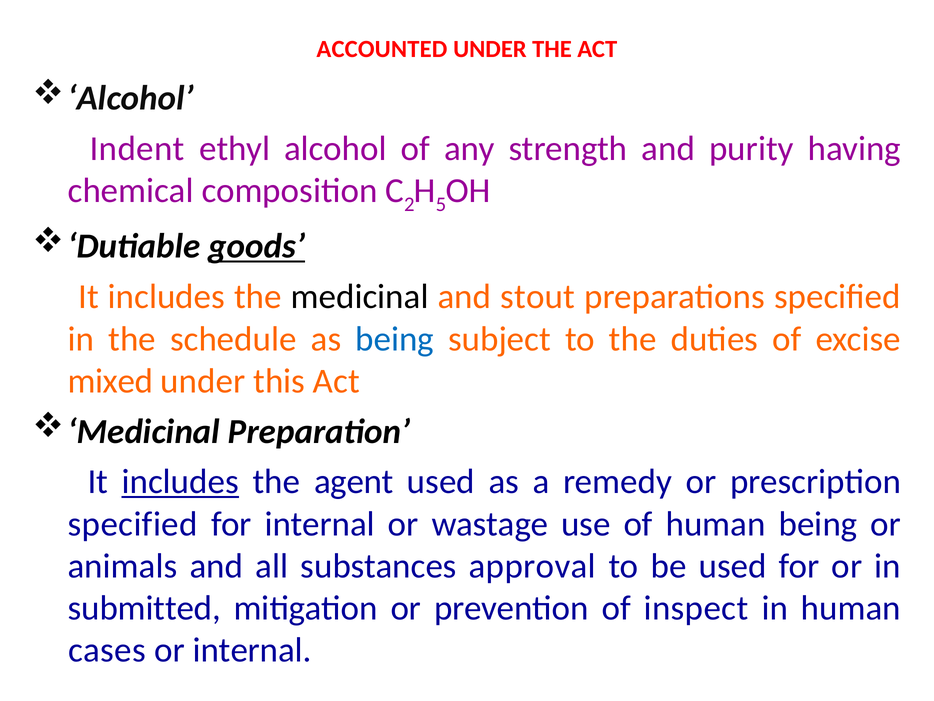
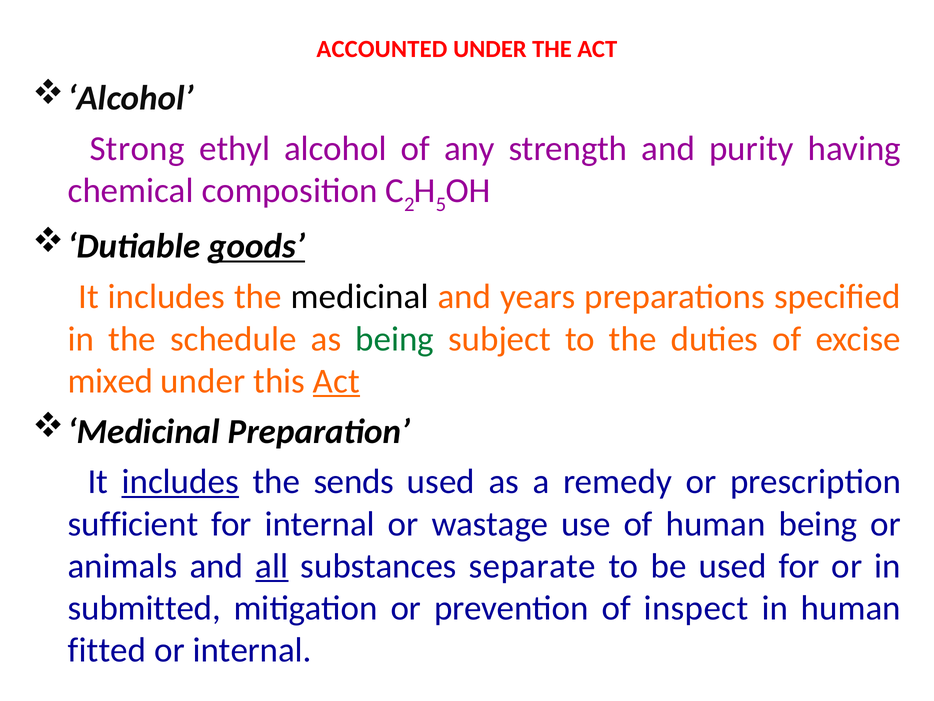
Indent: Indent -> Strong
stout: stout -> years
being at (395, 339) colour: blue -> green
Act at (336, 381) underline: none -> present
agent: agent -> sends
specified at (133, 524): specified -> sufficient
all underline: none -> present
approval: approval -> separate
cases: cases -> fitted
